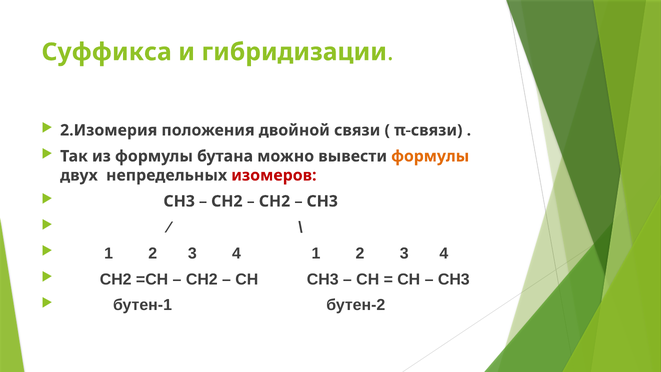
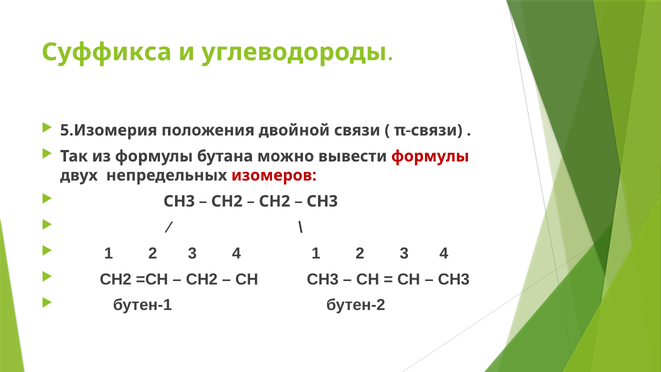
гибридизации: гибридизации -> углеводороды
2.Изомерия: 2.Изомерия -> 5.Изомерия
формулы at (430, 156) colour: orange -> red
